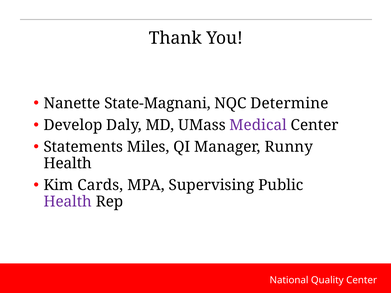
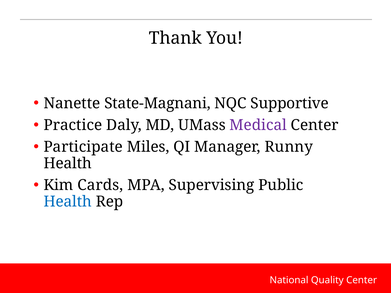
Determine: Determine -> Supportive
Develop: Develop -> Practice
Statements: Statements -> Participate
Health at (68, 202) colour: purple -> blue
